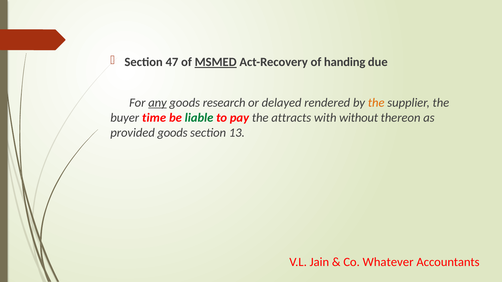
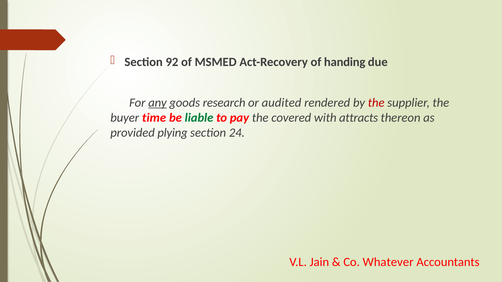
47: 47 -> 92
MSMED underline: present -> none
delayed: delayed -> audited
the at (376, 103) colour: orange -> red
attracts: attracts -> covered
without: without -> attracts
provided goods: goods -> plying
13: 13 -> 24
